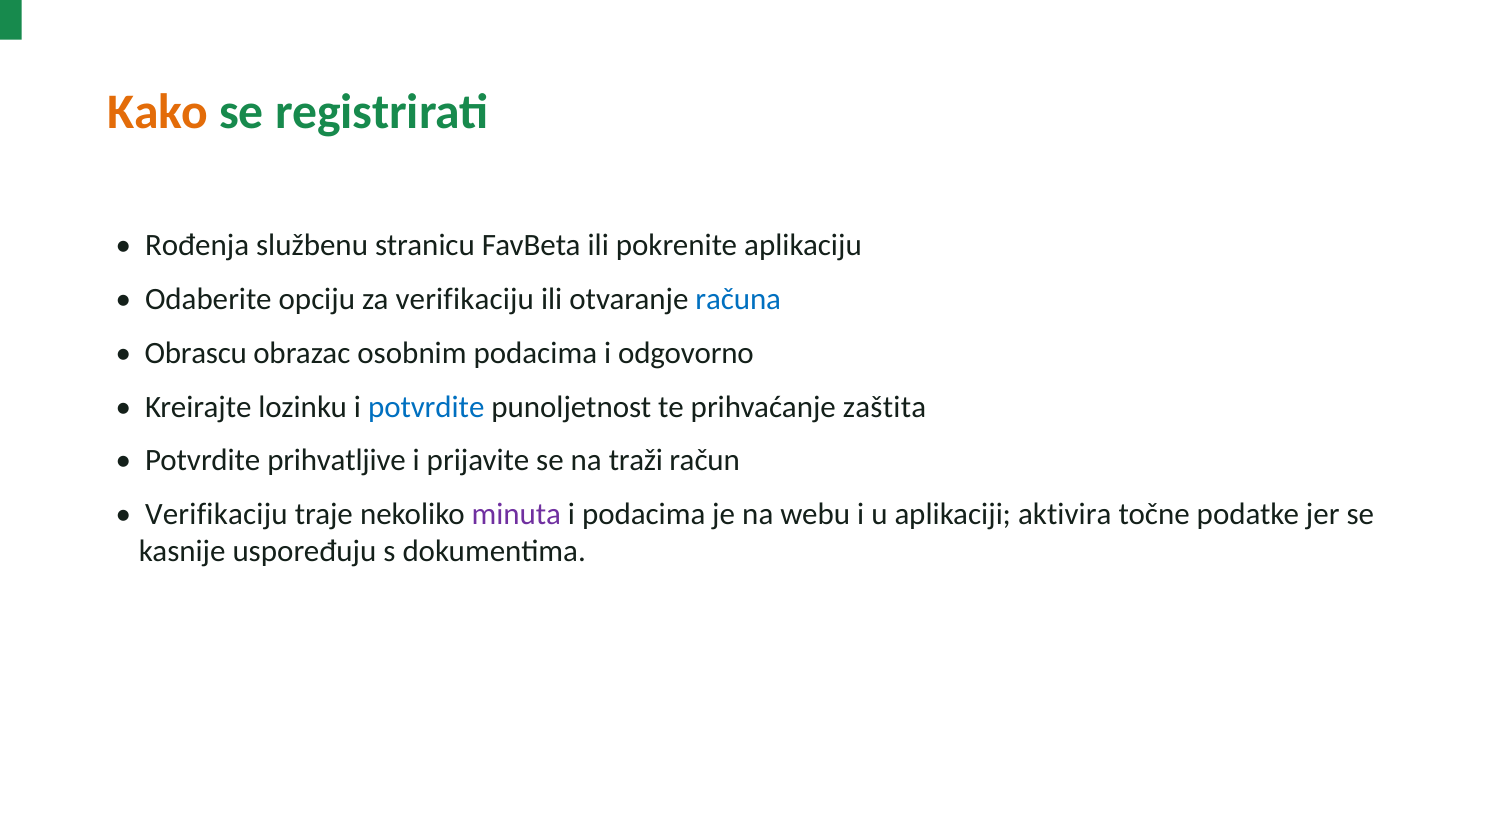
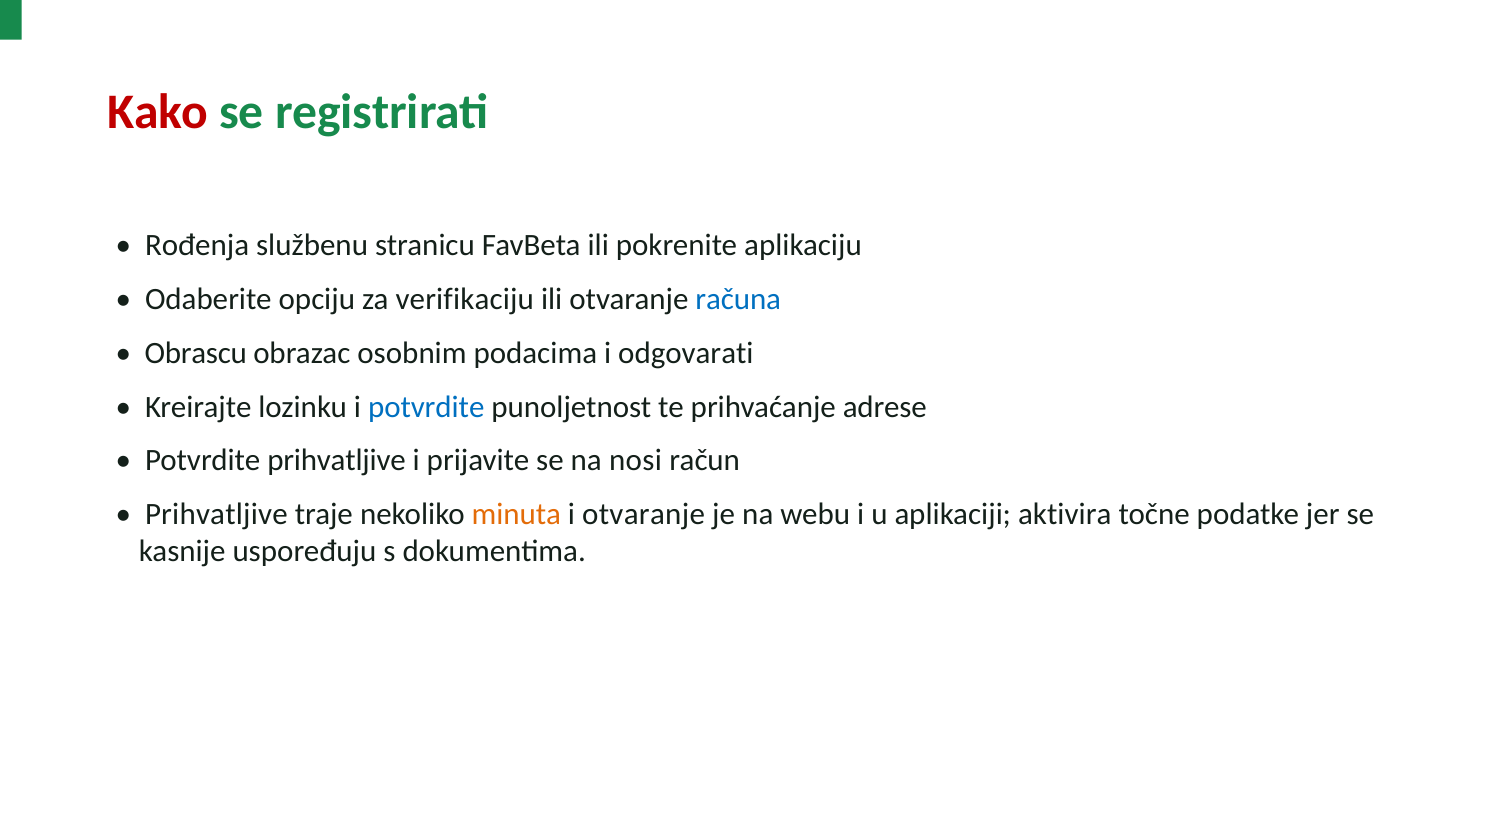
Kako colour: orange -> red
odgovorno: odgovorno -> odgovarati
zaštita: zaštita -> adrese
traži: traži -> nosi
Verifikaciju at (216, 514): Verifikaciju -> Prihvatljive
minuta colour: purple -> orange
i podacima: podacima -> otvaranje
